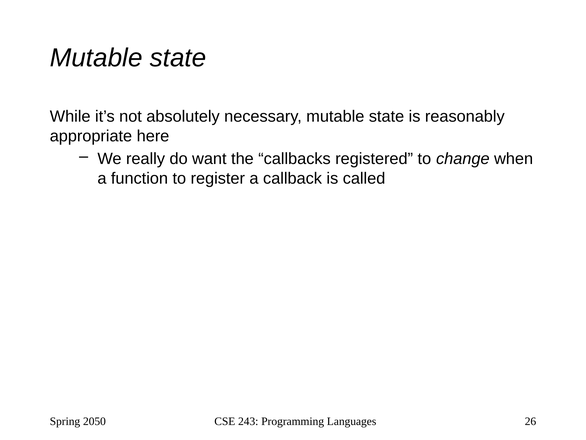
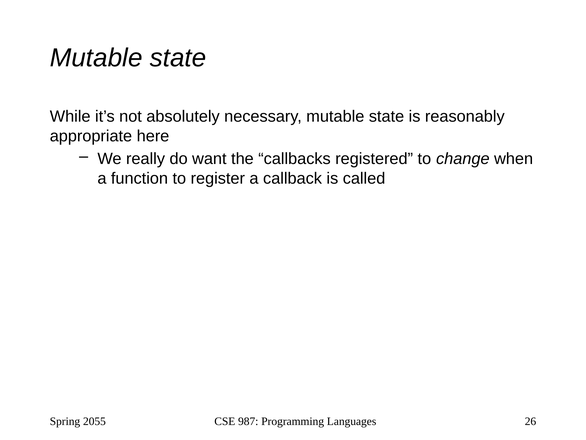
2050: 2050 -> 2055
243: 243 -> 987
